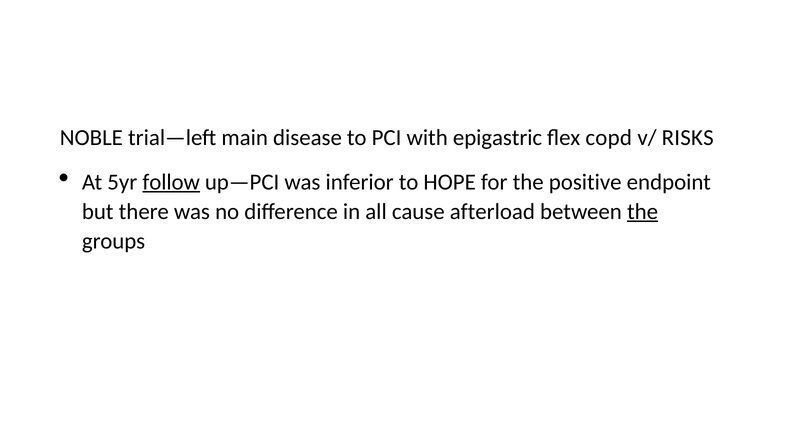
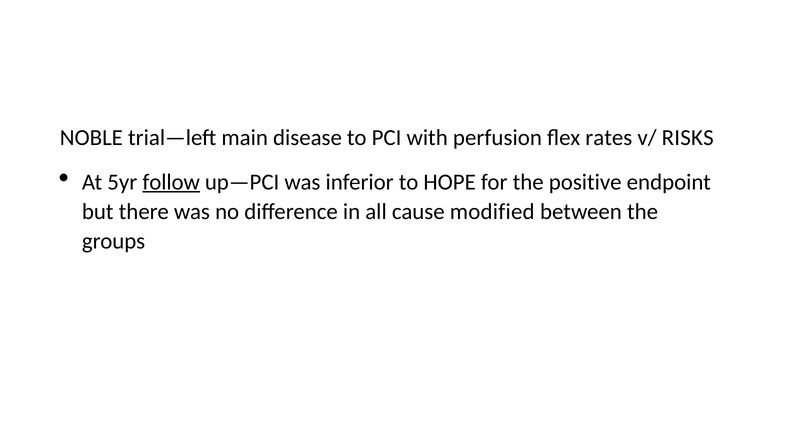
epigastric: epigastric -> perfusion
copd: copd -> rates
afterload: afterload -> modified
the at (643, 211) underline: present -> none
